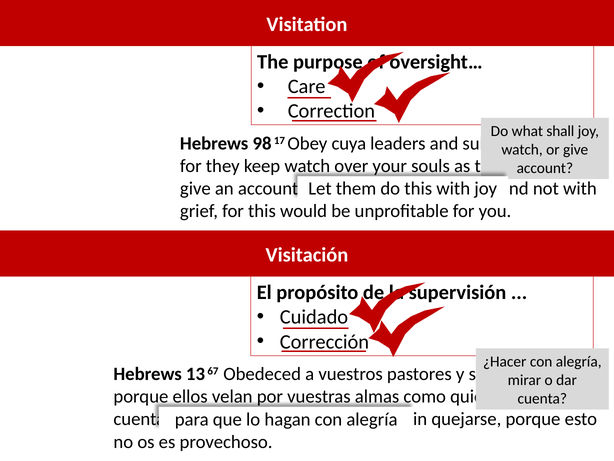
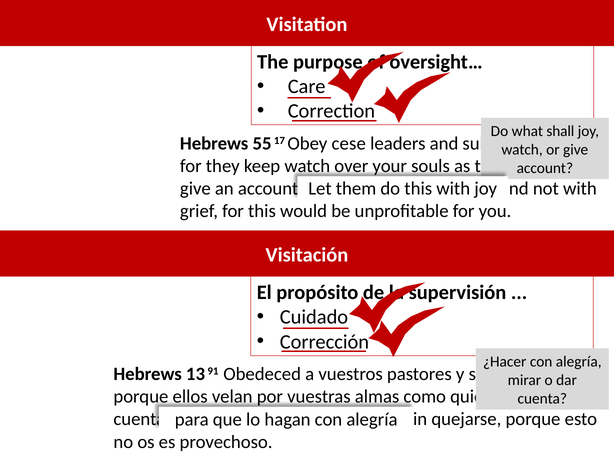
98: 98 -> 55
cuya: cuya -> cese
67: 67 -> 91
